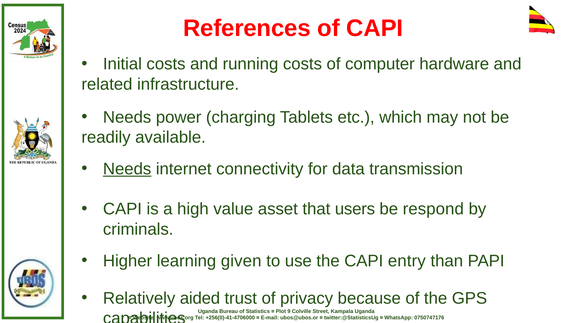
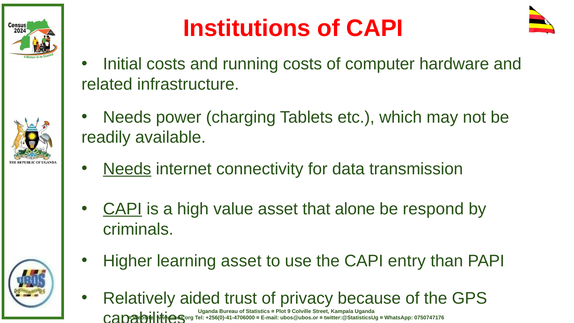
References: References -> Institutions
CAPI at (122, 209) underline: none -> present
users: users -> alone
learning given: given -> asset
